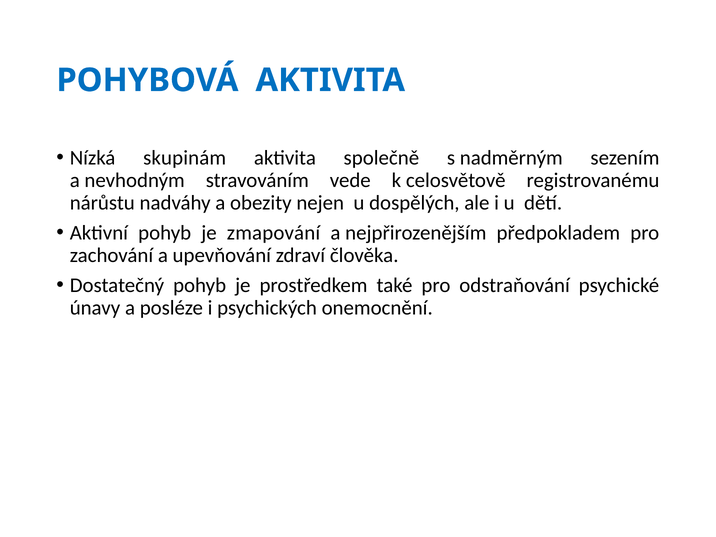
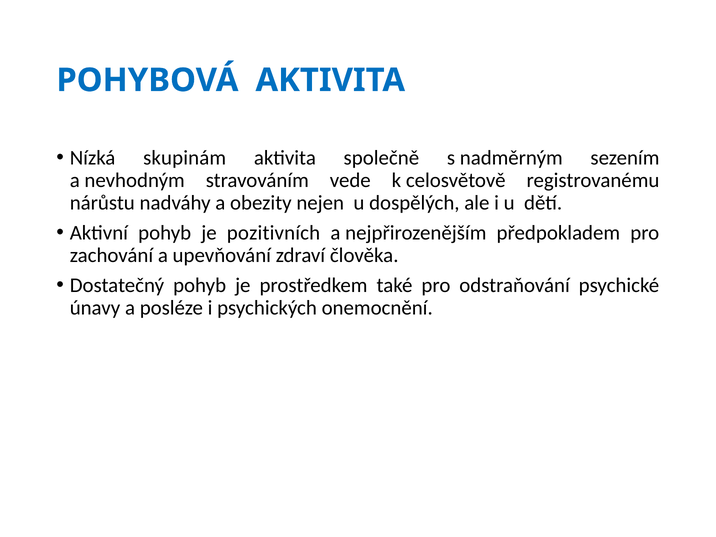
zmapování: zmapování -> pozitivních
